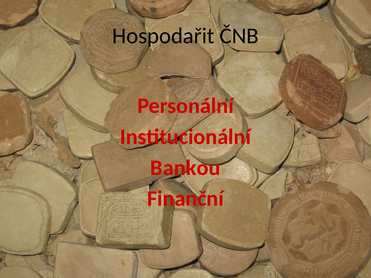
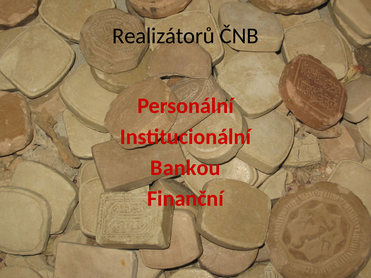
Hospodařit: Hospodařit -> Realizátorů
